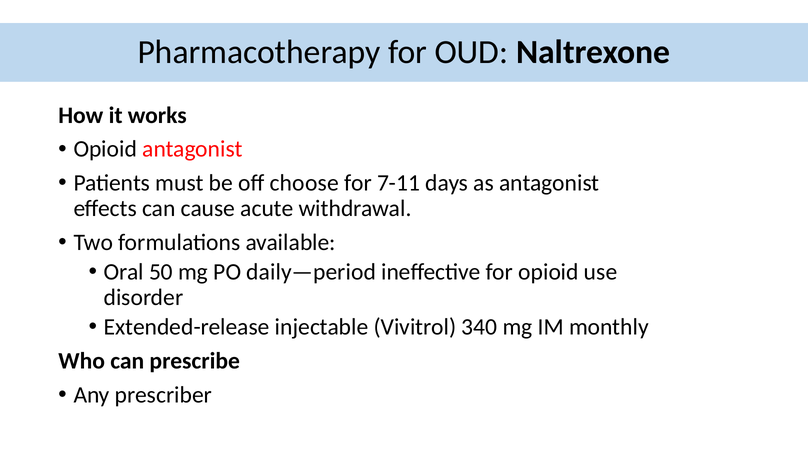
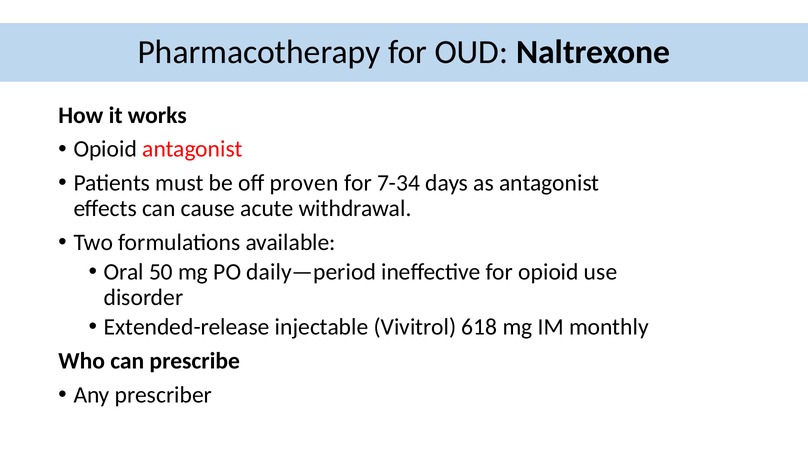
choose: choose -> proven
7-11: 7-11 -> 7-34
340: 340 -> 618
